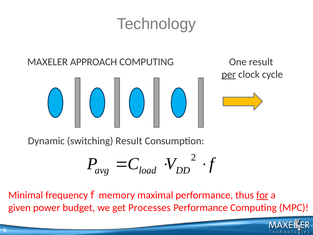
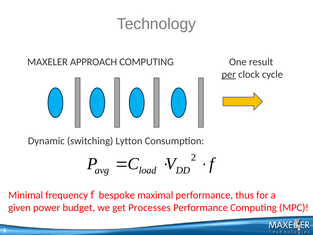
switching Result: Result -> Lytton
memory: memory -> bespoke
for underline: present -> none
